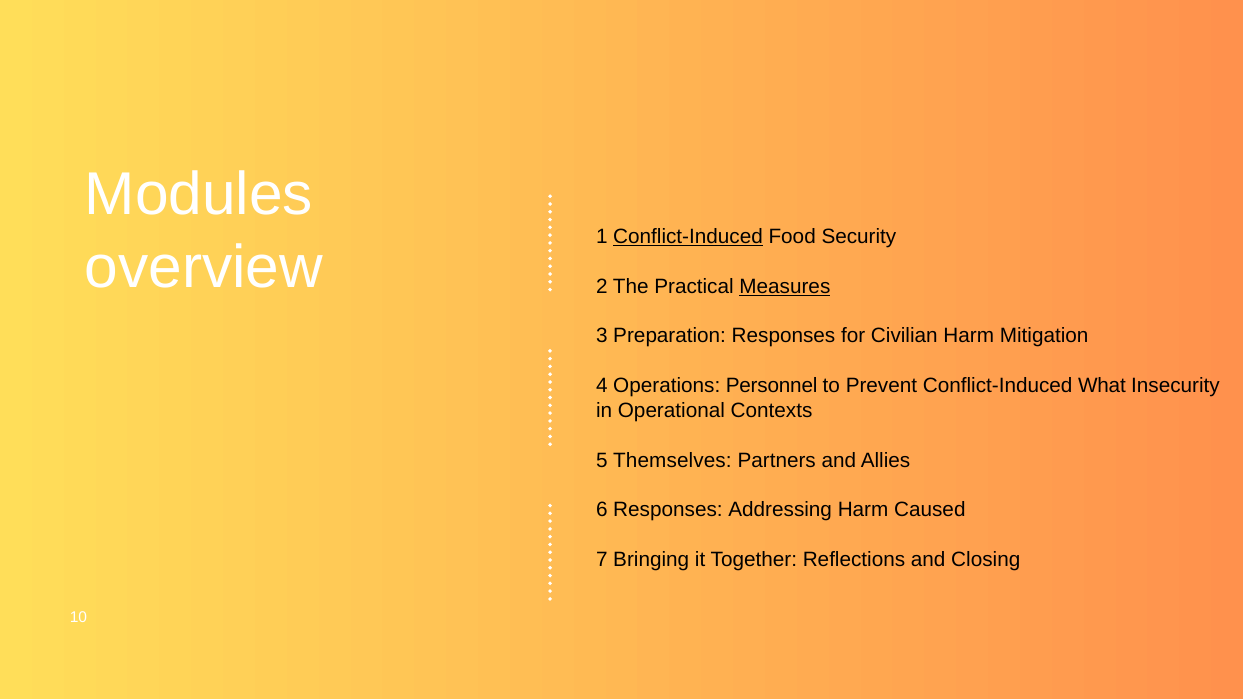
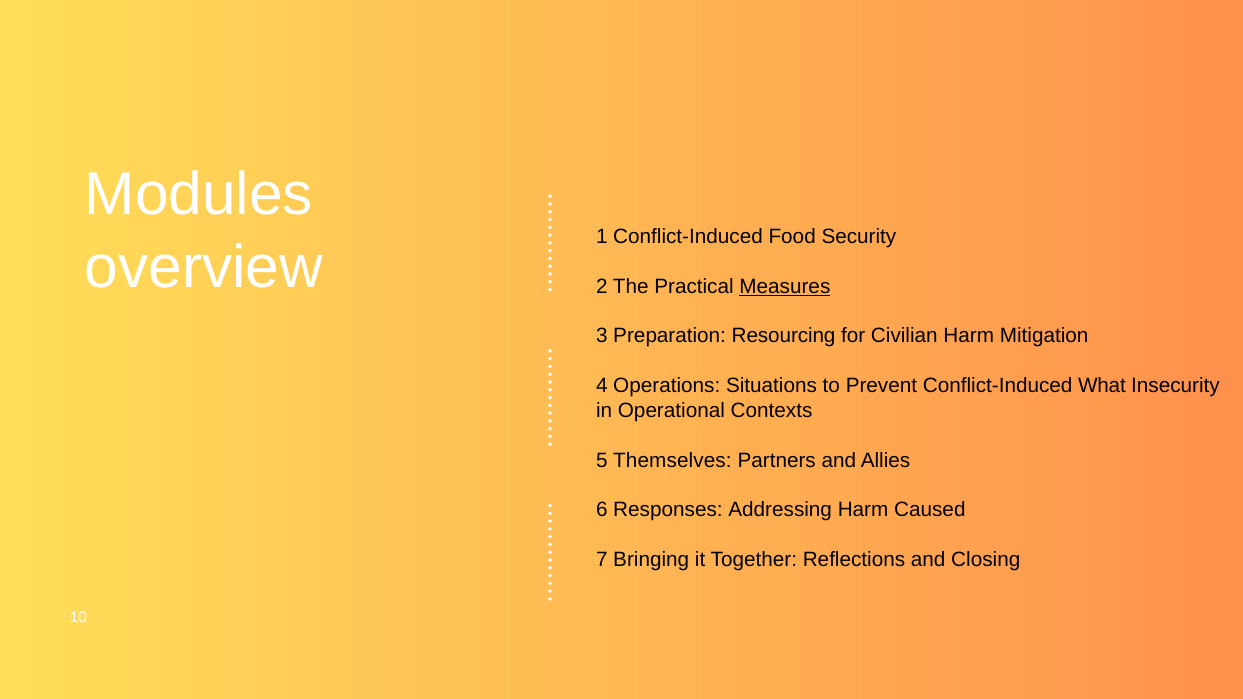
Conflict-Induced at (688, 237) underline: present -> none
Preparation Responses: Responses -> Resourcing
Personnel: Personnel -> Situations
